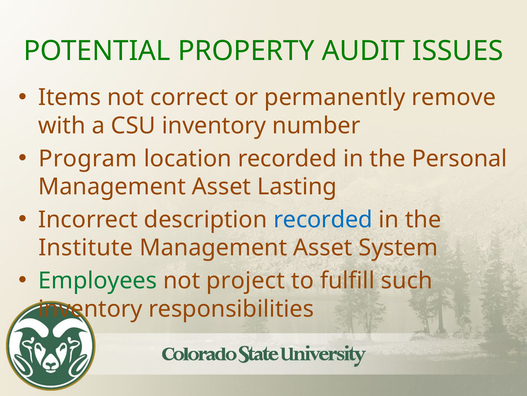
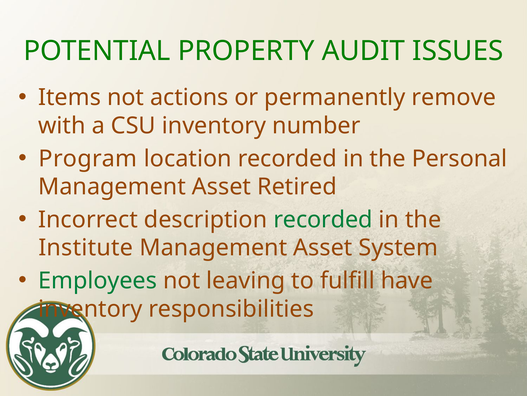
correct: correct -> actions
Lasting: Lasting -> Retired
recorded at (323, 219) colour: blue -> green
project: project -> leaving
such: such -> have
